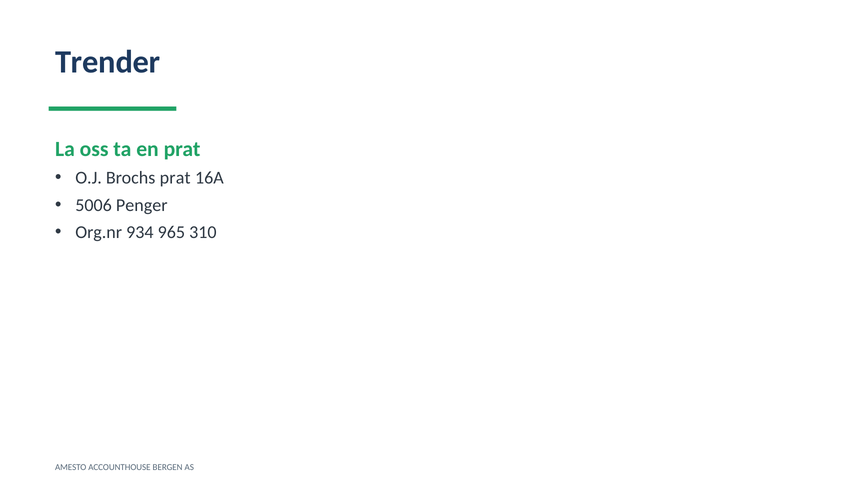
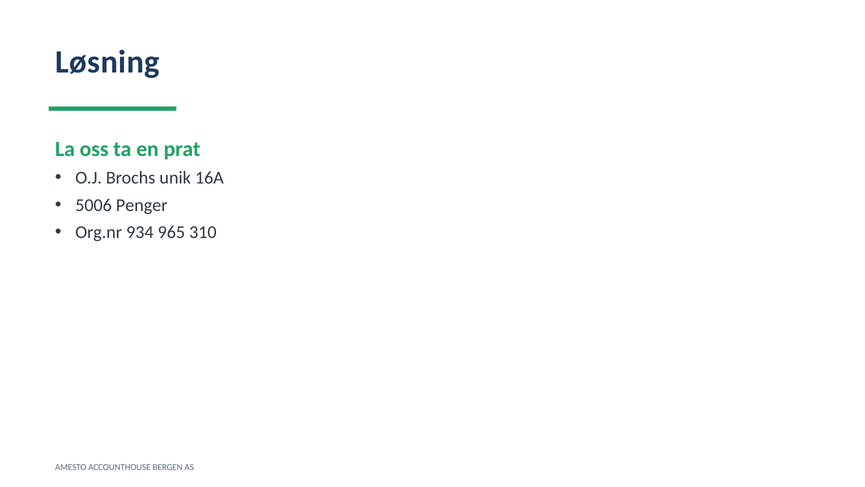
Trender: Trender -> Løsning
Brochs prat: prat -> unik
